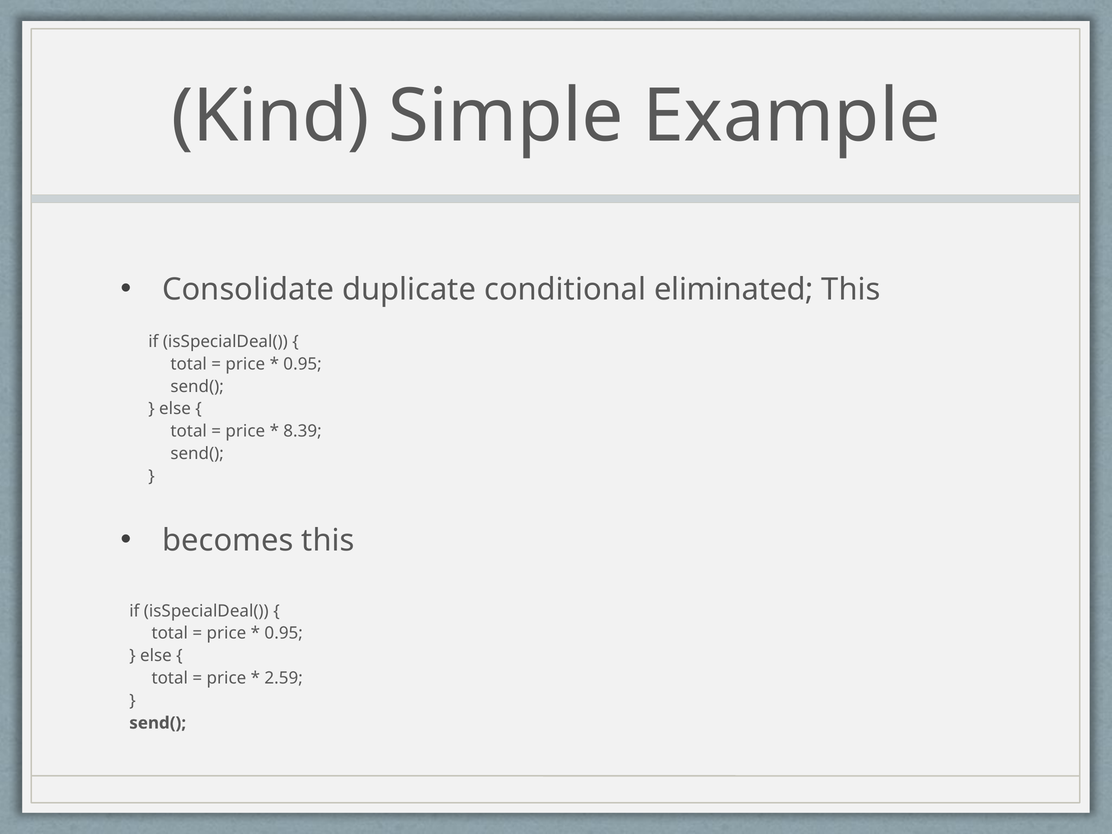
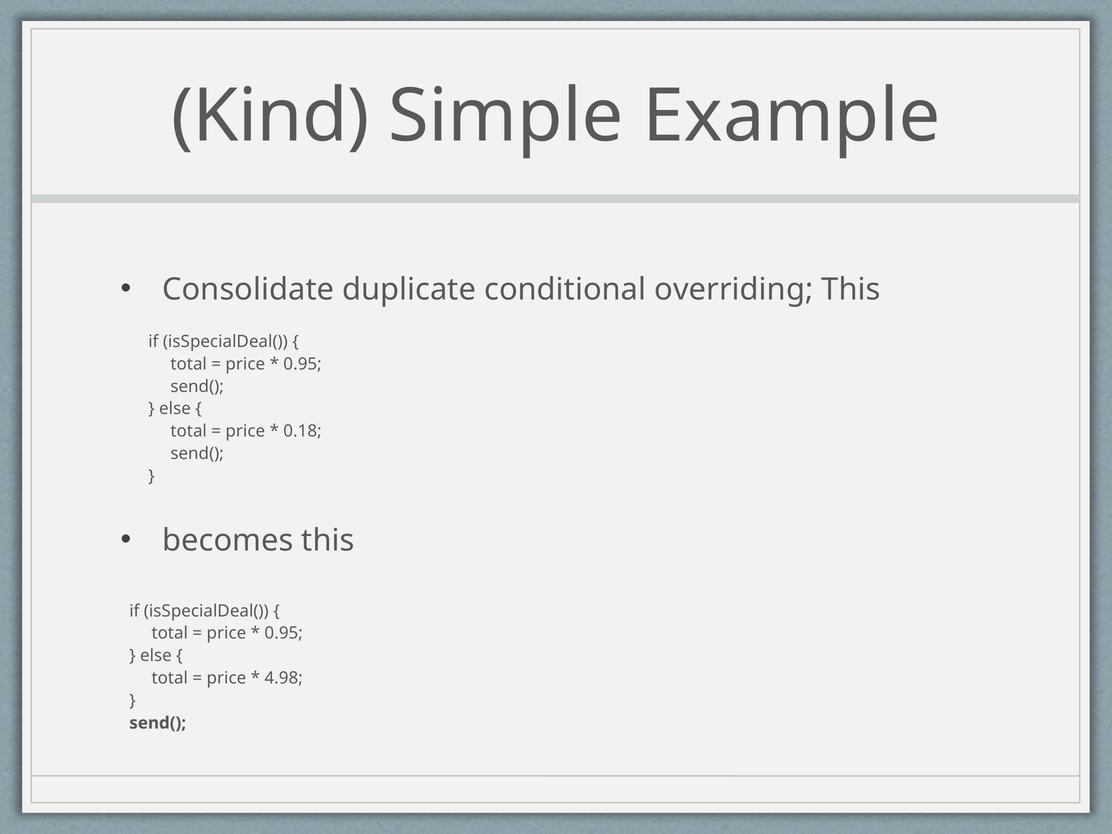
eliminated: eliminated -> overriding
8.39: 8.39 -> 0.18
2.59: 2.59 -> 4.98
